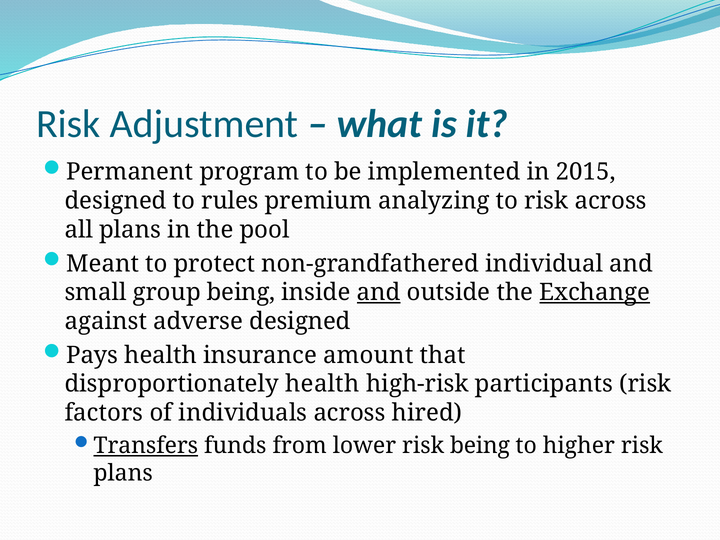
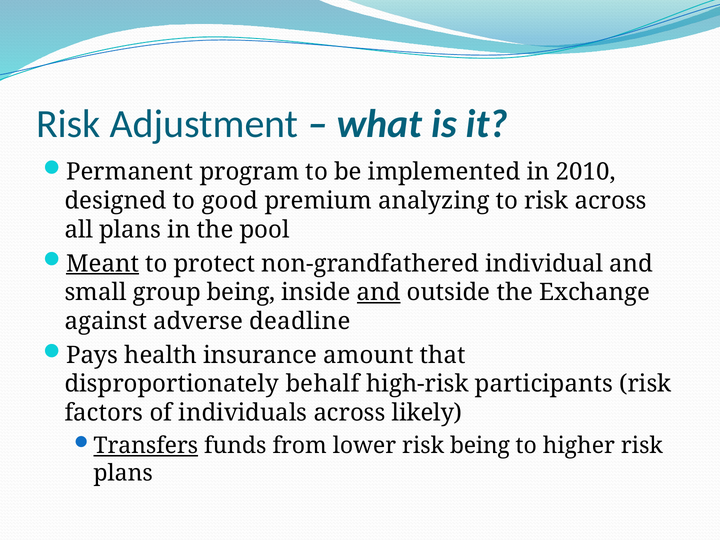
2015: 2015 -> 2010
rules: rules -> good
Meant underline: none -> present
Exchange underline: present -> none
adverse designed: designed -> deadline
disproportionately health: health -> behalf
hired: hired -> likely
